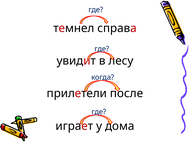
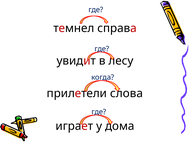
после: после -> слова
